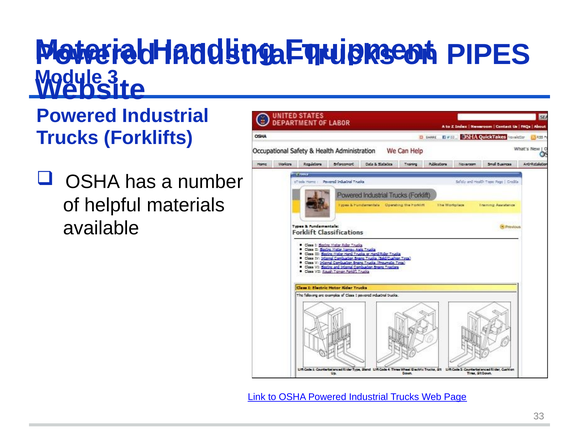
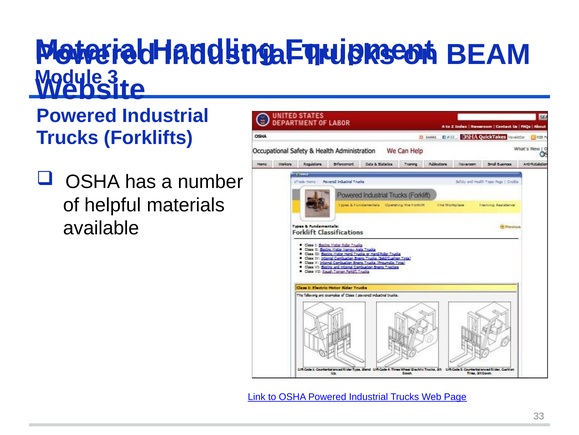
PIPES: PIPES -> BEAM
